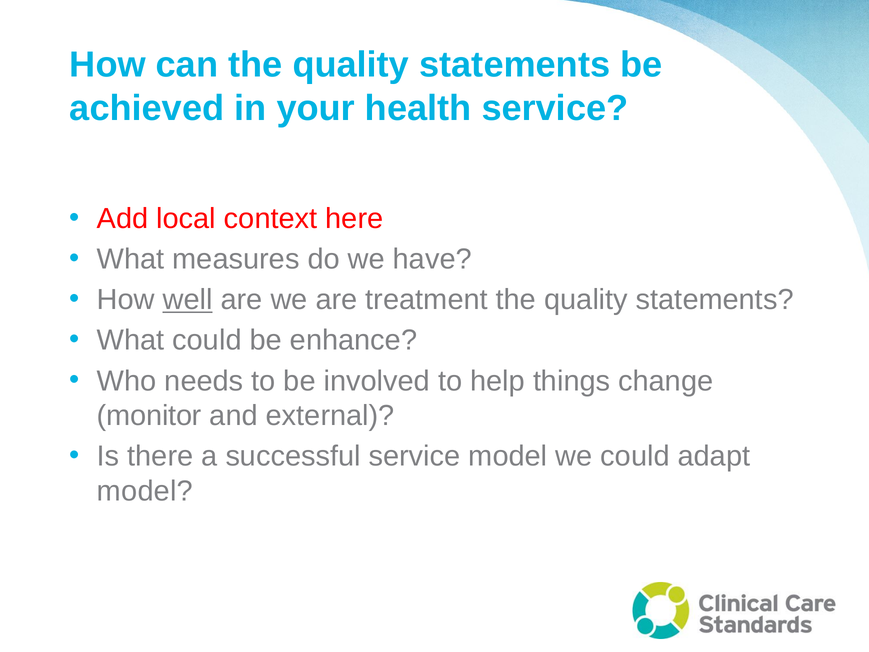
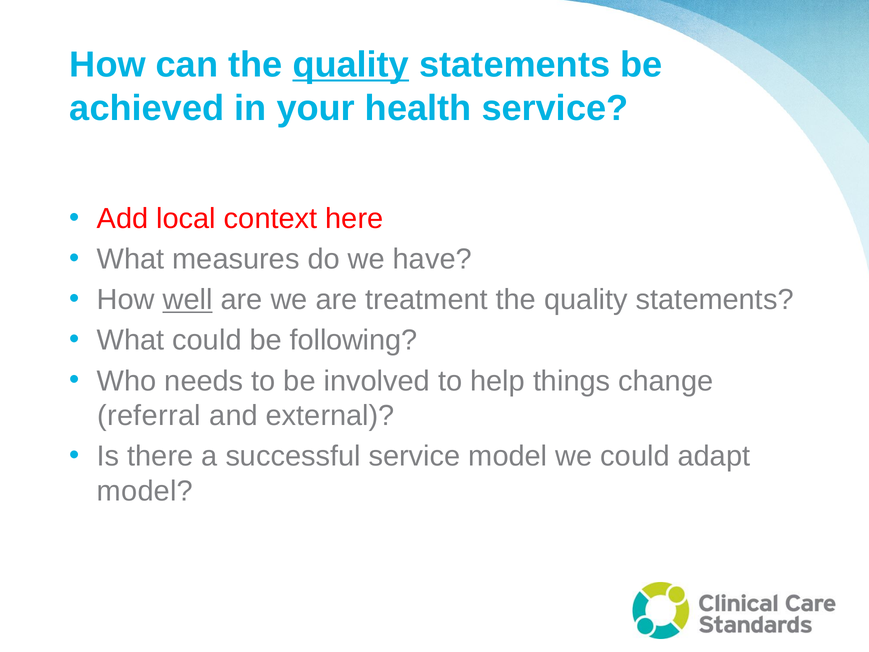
quality at (351, 65) underline: none -> present
enhance: enhance -> following
monitor: monitor -> referral
